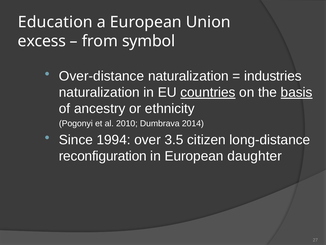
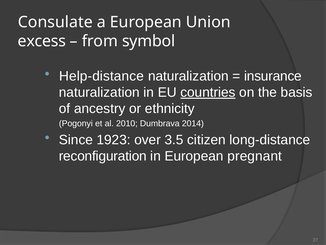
Education: Education -> Consulate
Over-distance: Over-distance -> Help-distance
industries: industries -> insurance
basis underline: present -> none
1994: 1994 -> 1923
daughter: daughter -> pregnant
